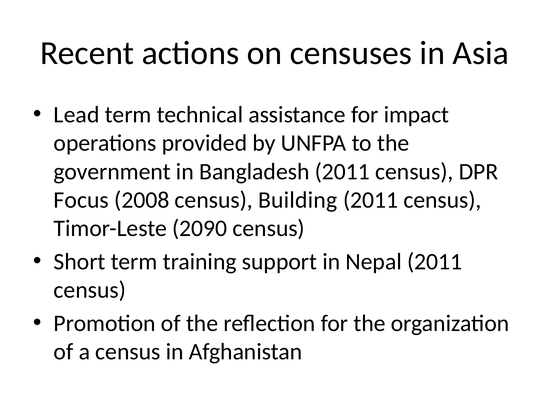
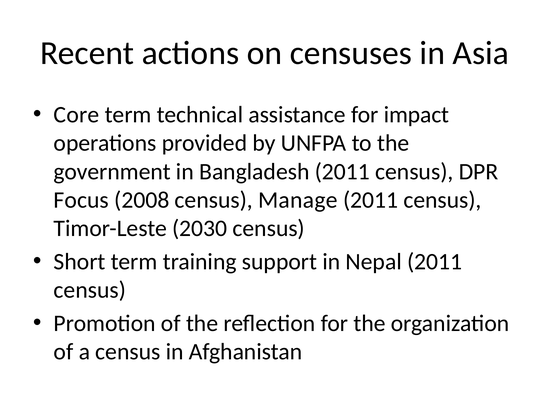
Lead: Lead -> Core
Building: Building -> Manage
2090: 2090 -> 2030
